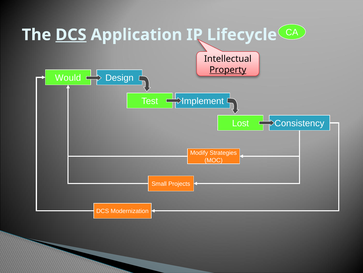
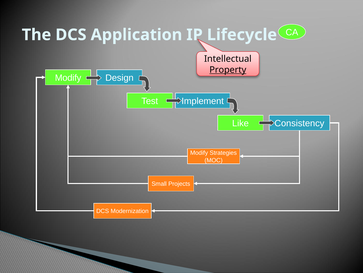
DCS at (71, 35) underline: present -> none
Would at (68, 78): Would -> Modify
Lost: Lost -> Like
